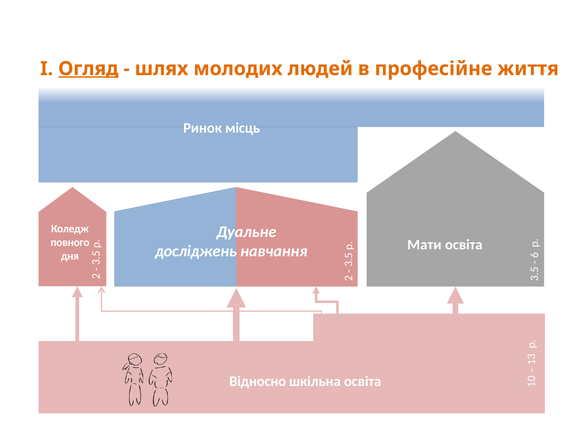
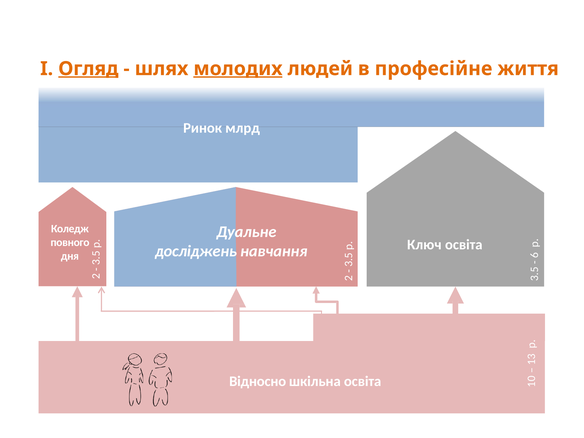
молодих underline: none -> present
місць: місць -> млрд
Мати: Мати -> Ключ
